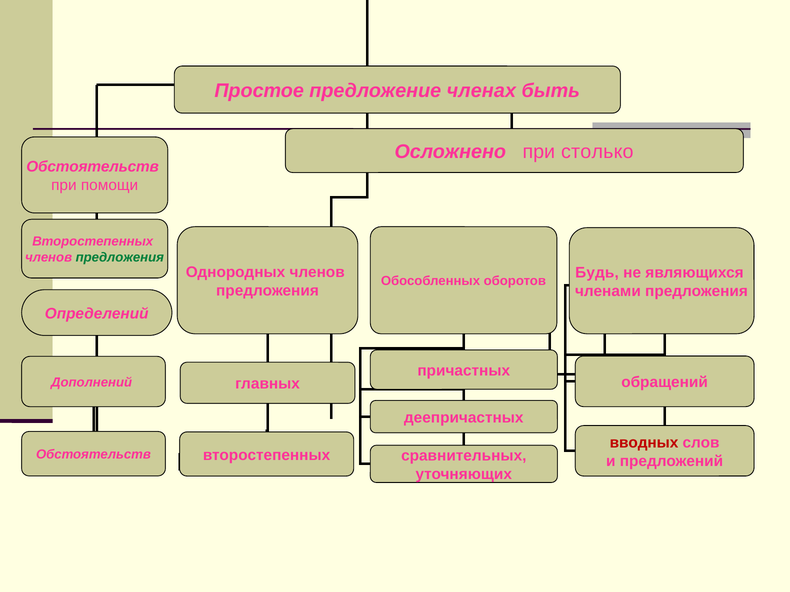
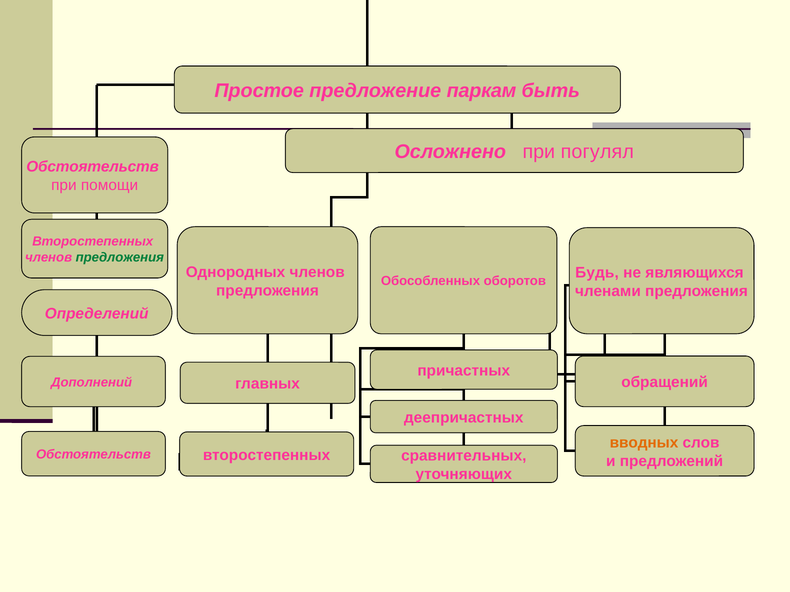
членах: членах -> паркам
столько: столько -> погулял
вводных colour: red -> orange
